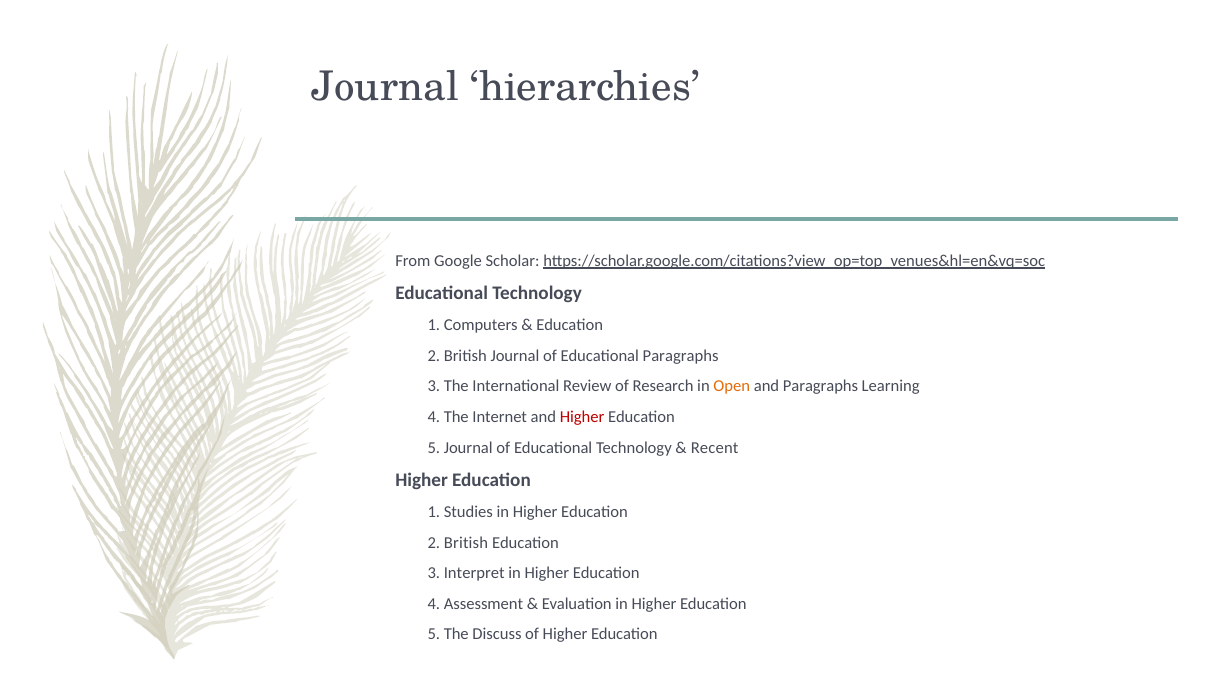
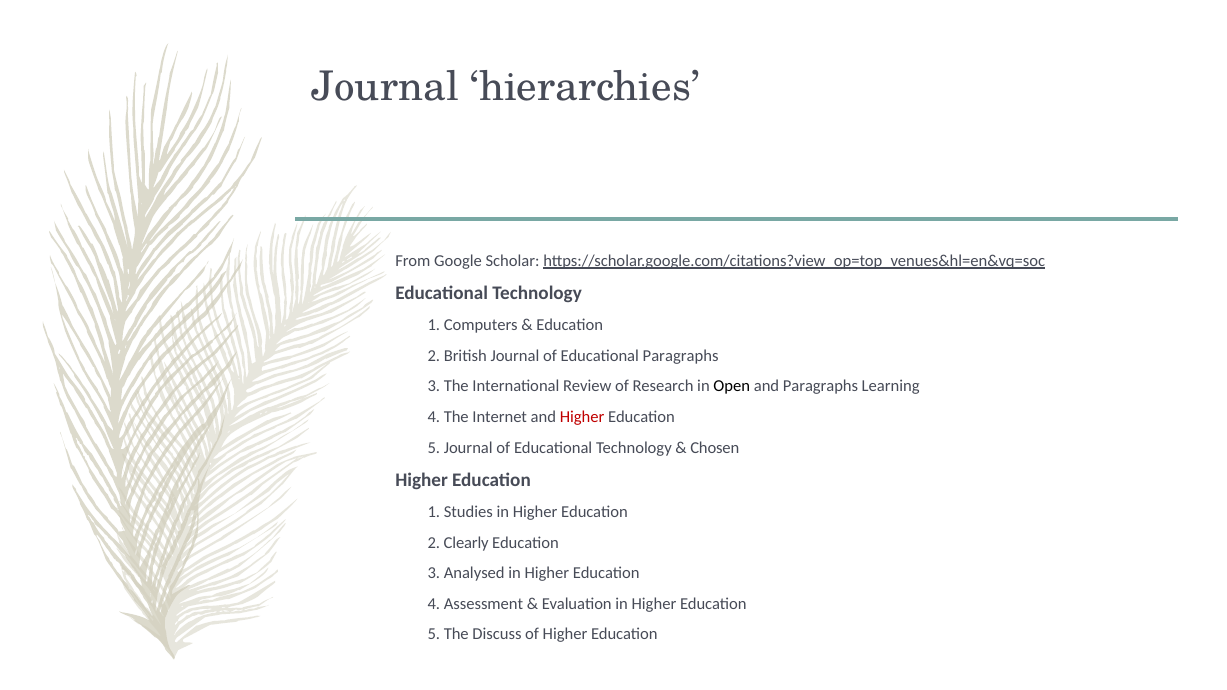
Open colour: orange -> black
Recent: Recent -> Chosen
British at (466, 543): British -> Clearly
Interpret: Interpret -> Analysed
